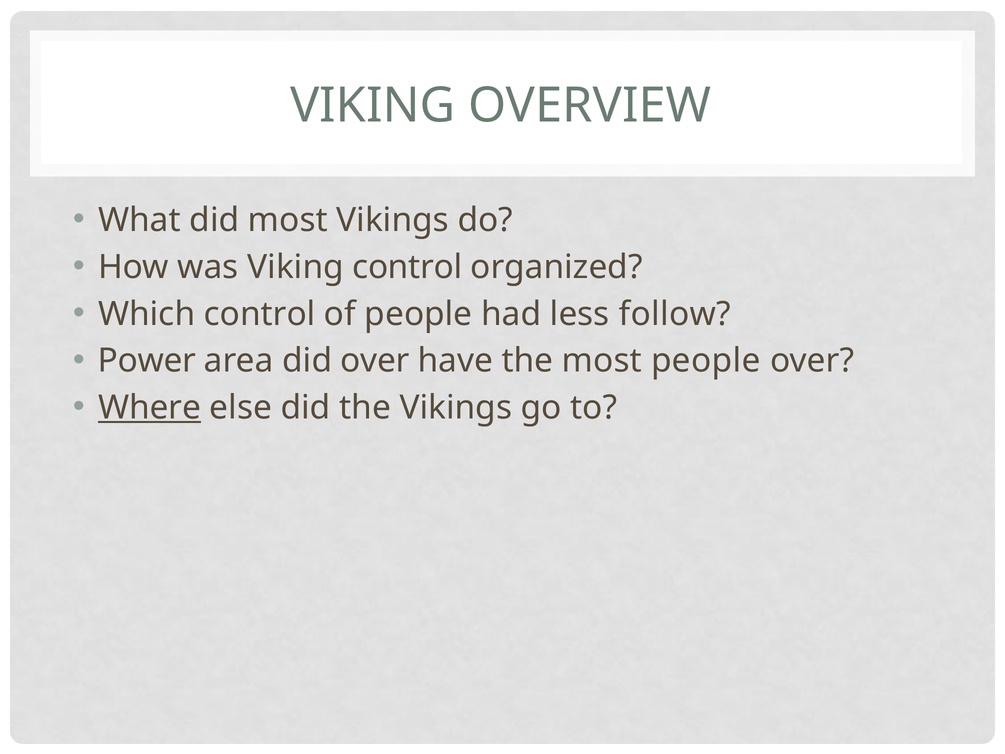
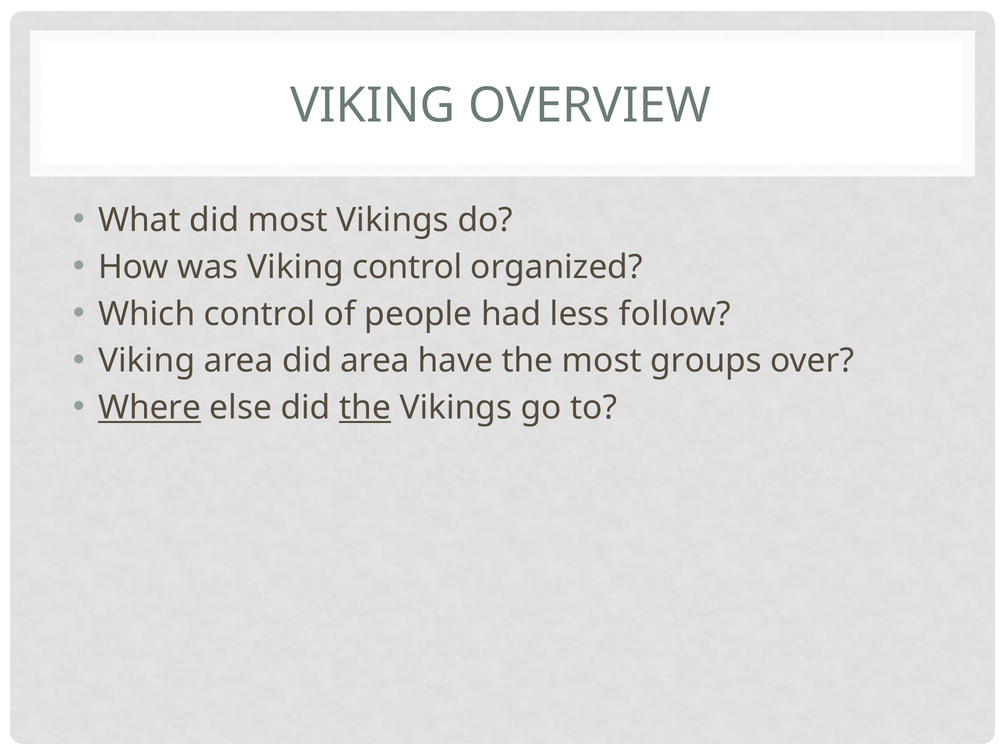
Power at (147, 361): Power -> Viking
did over: over -> area
most people: people -> groups
the at (365, 408) underline: none -> present
